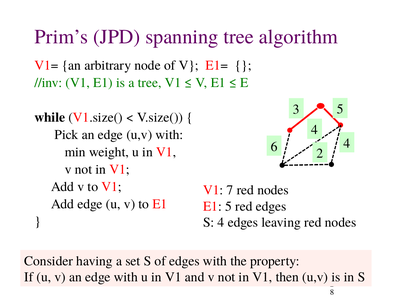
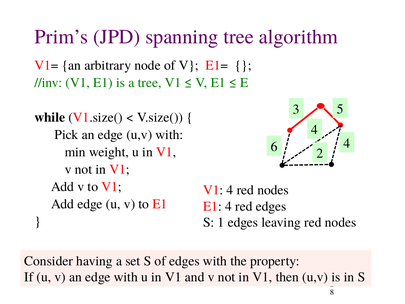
V1 7: 7 -> 4
E1 5: 5 -> 4
S 4: 4 -> 1
